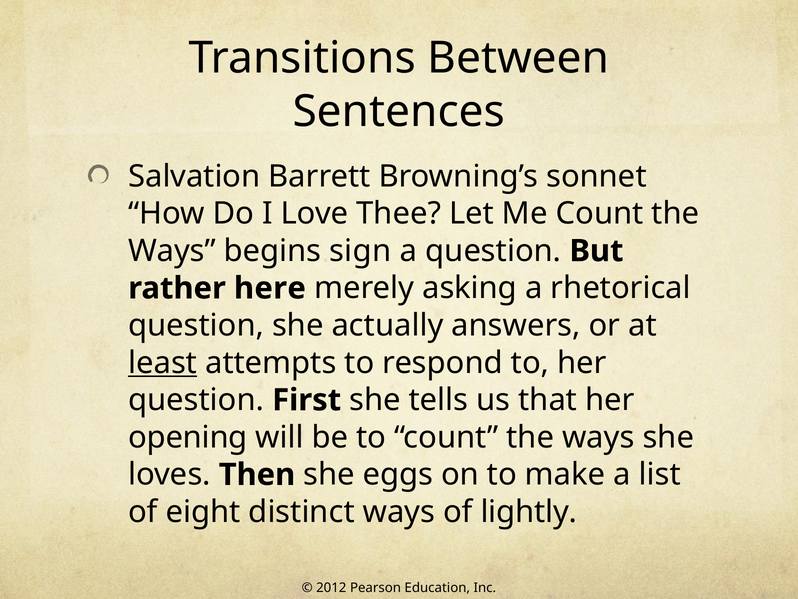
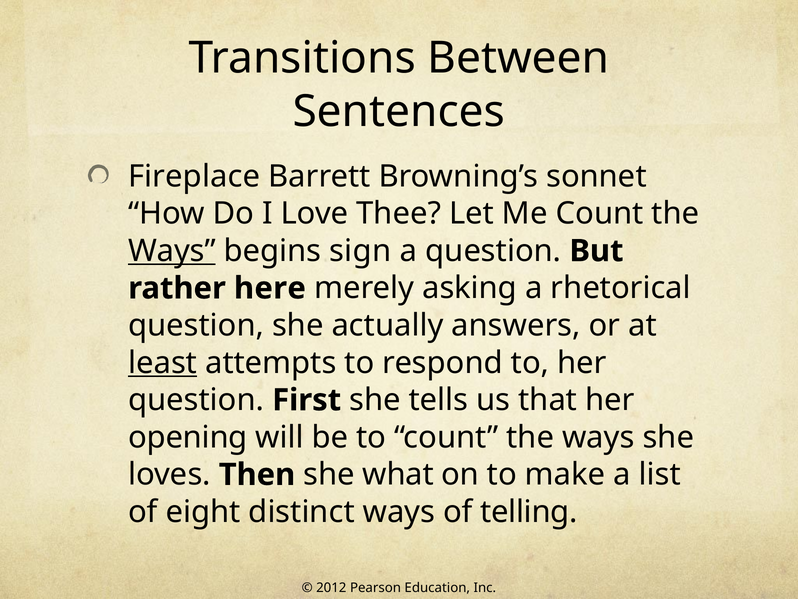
Salvation: Salvation -> Fireplace
Ways at (172, 251) underline: none -> present
eggs: eggs -> what
lightly: lightly -> telling
